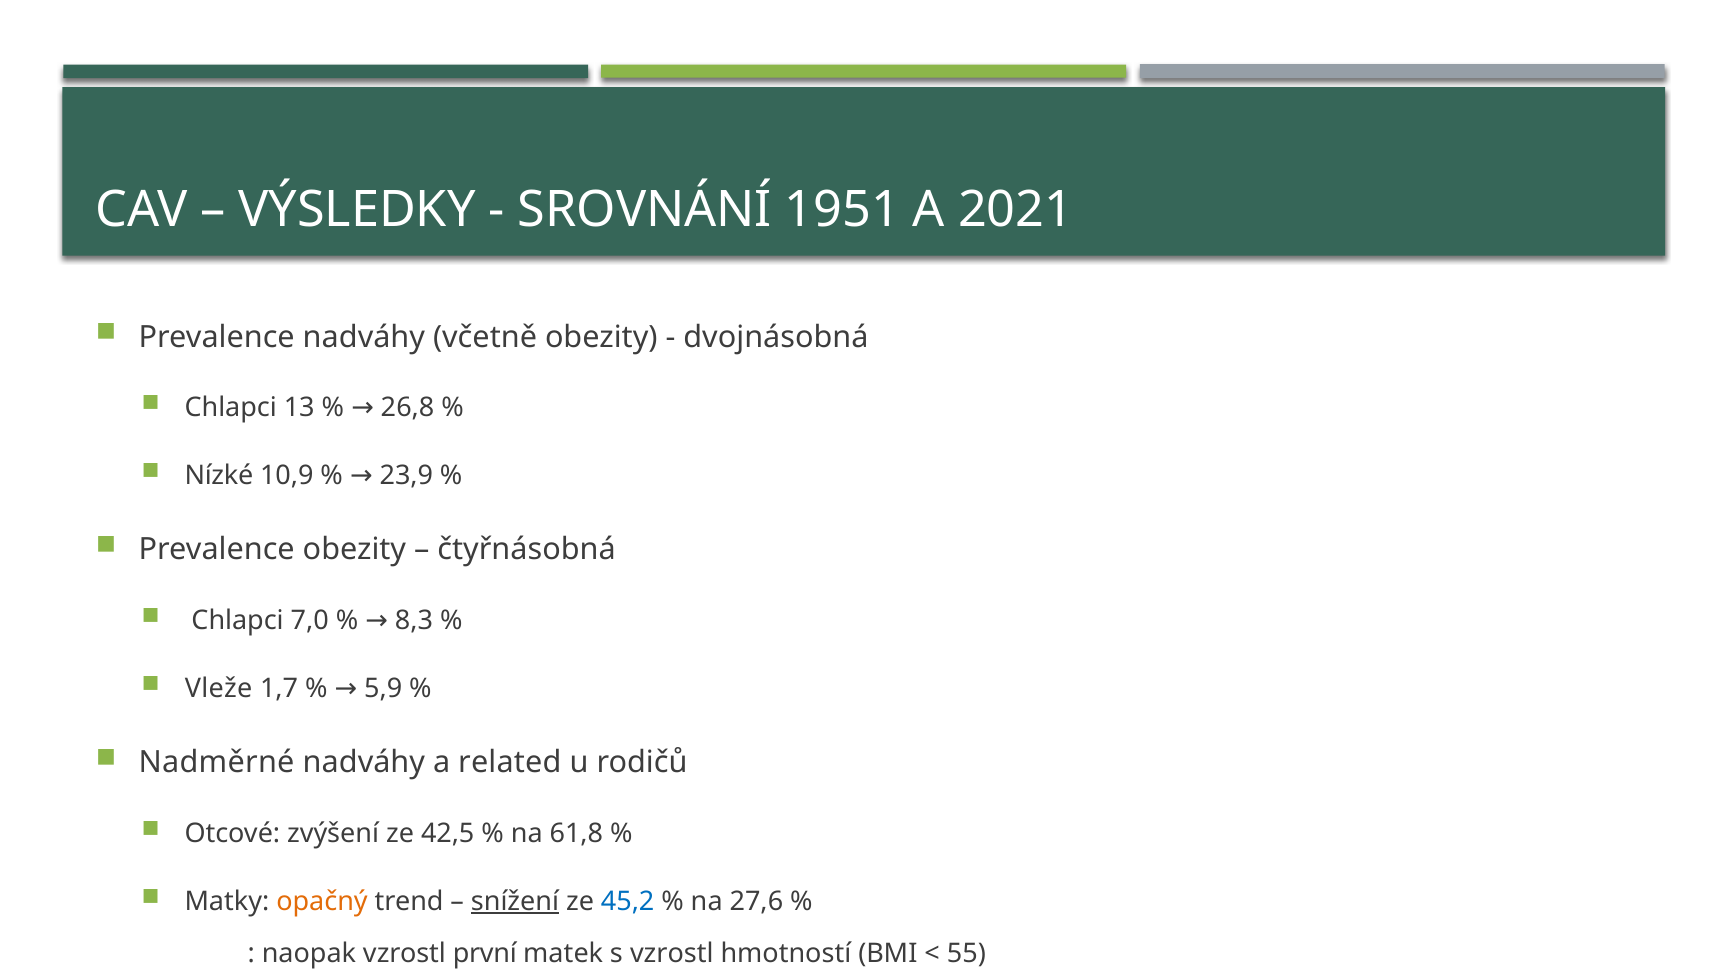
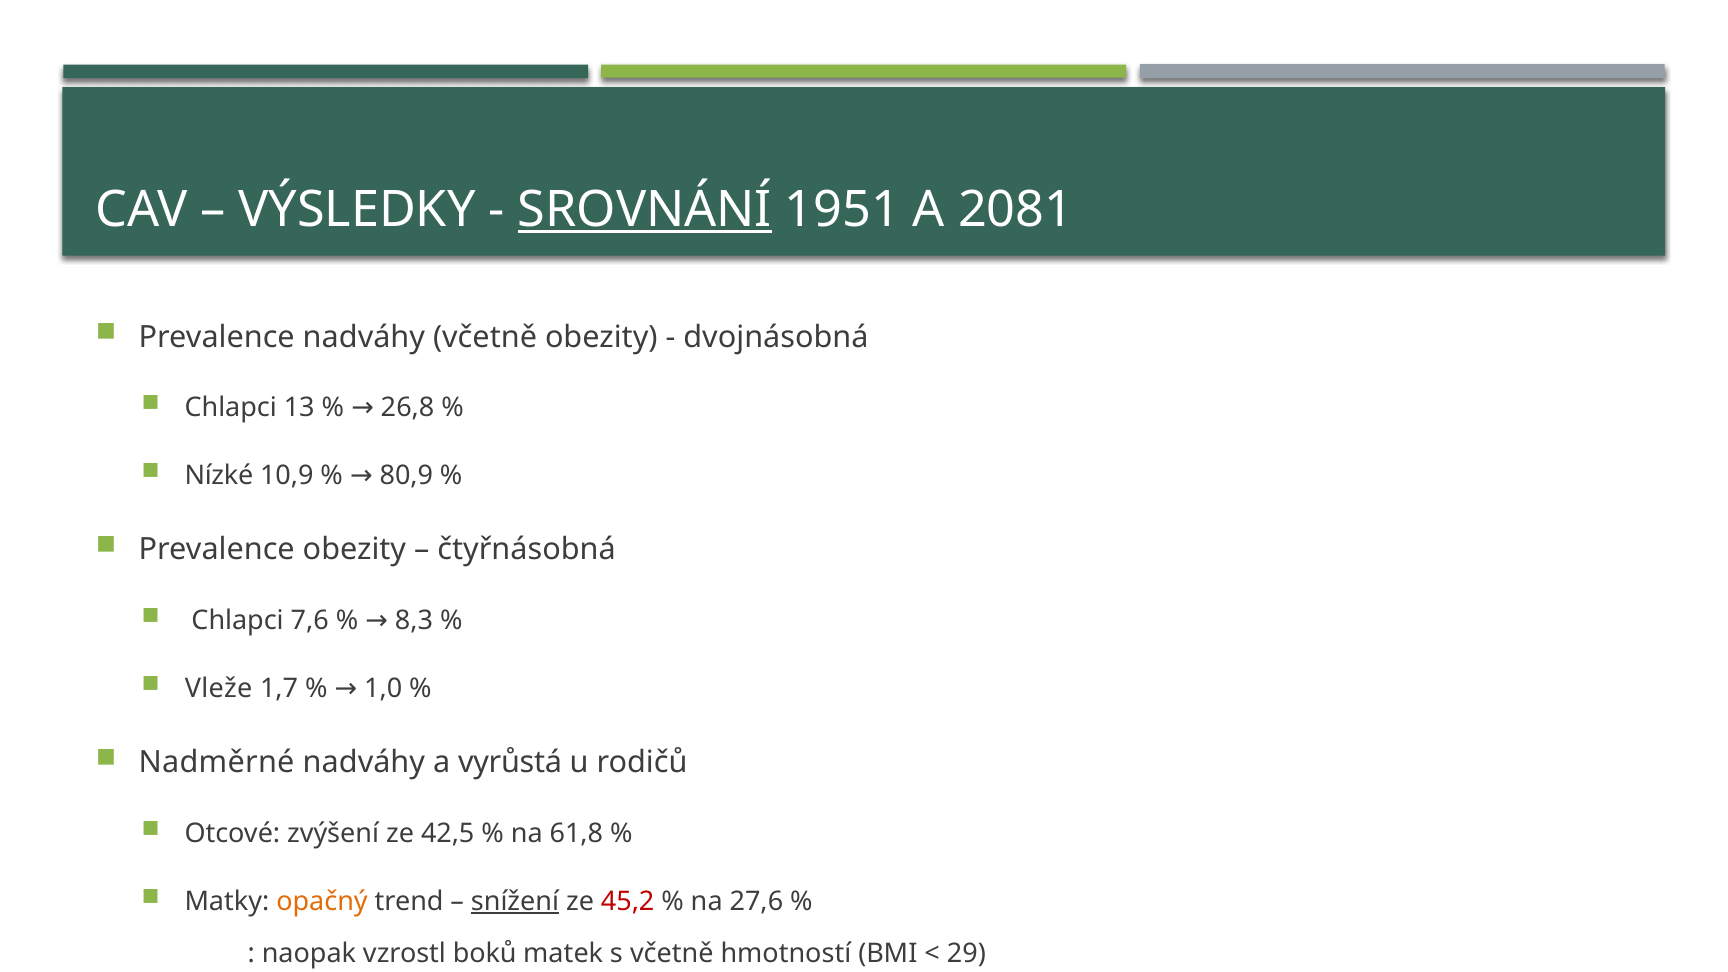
SROVNÁNÍ underline: none -> present
2021: 2021 -> 2081
23,9: 23,9 -> 80,9
7,0: 7,0 -> 7,6
5,9: 5,9 -> 1,0
related: related -> vyrůstá
45,2 colour: blue -> red
první: první -> boků
s vzrostl: vzrostl -> včetně
55: 55 -> 29
